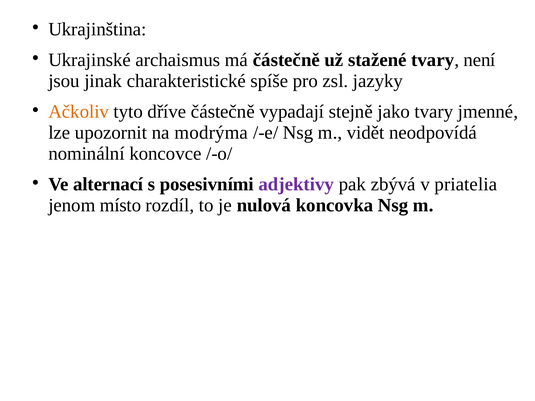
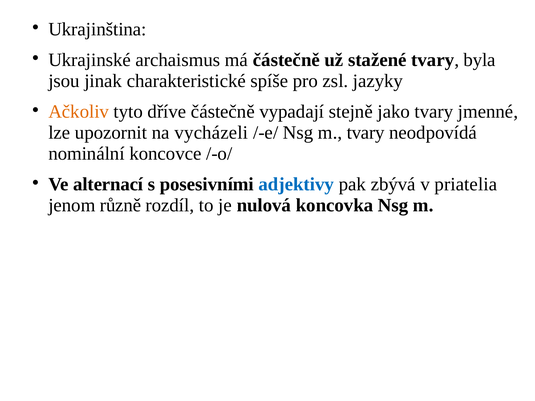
není: není -> byla
modrýma: modrýma -> vycházeli
m vidět: vidět -> tvary
adjektivy colour: purple -> blue
místo: místo -> různě
